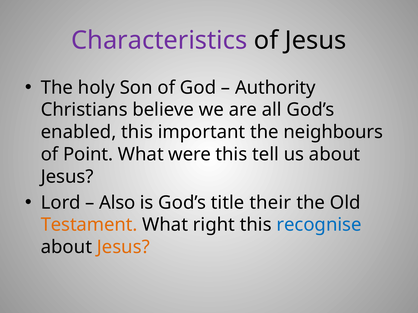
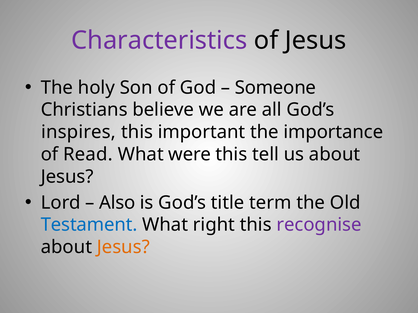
Authority: Authority -> Someone
enabled: enabled -> inspires
neighbours: neighbours -> importance
Point: Point -> Read
their: their -> term
Testament colour: orange -> blue
recognise colour: blue -> purple
